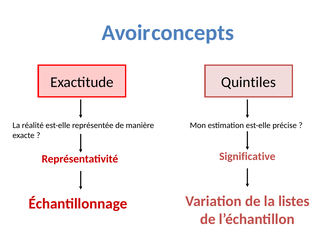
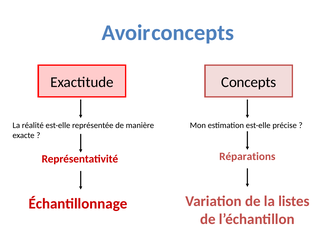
Exactitude Quintiles: Quintiles -> Concepts
Significative: Significative -> Réparations
